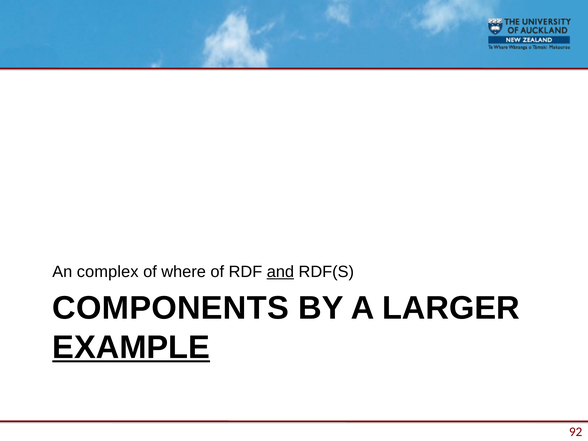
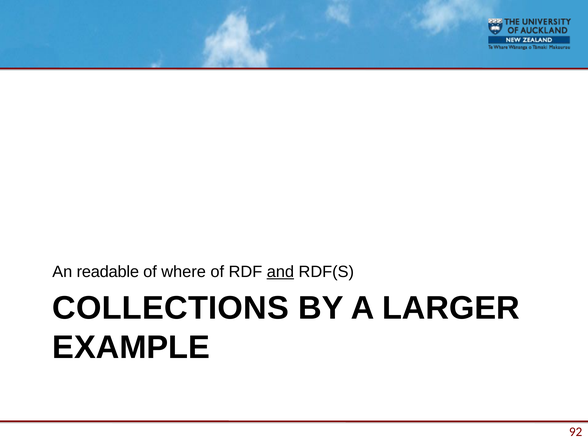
complex: complex -> readable
COMPONENTS: COMPONENTS -> COLLECTIONS
EXAMPLE underline: present -> none
